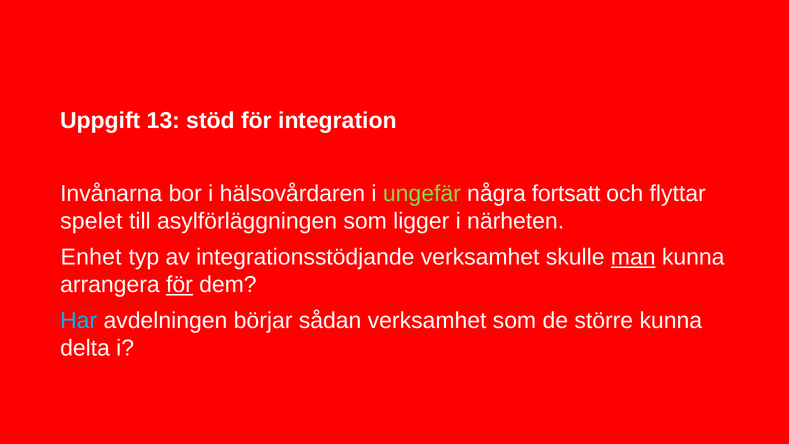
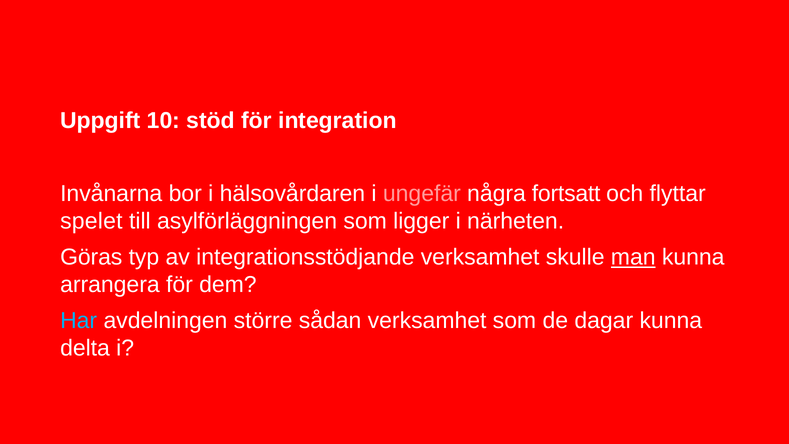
13: 13 -> 10
ungefär colour: light green -> pink
Enhet: Enhet -> Göras
för at (179, 285) underline: present -> none
börjar: börjar -> större
större: större -> dagar
